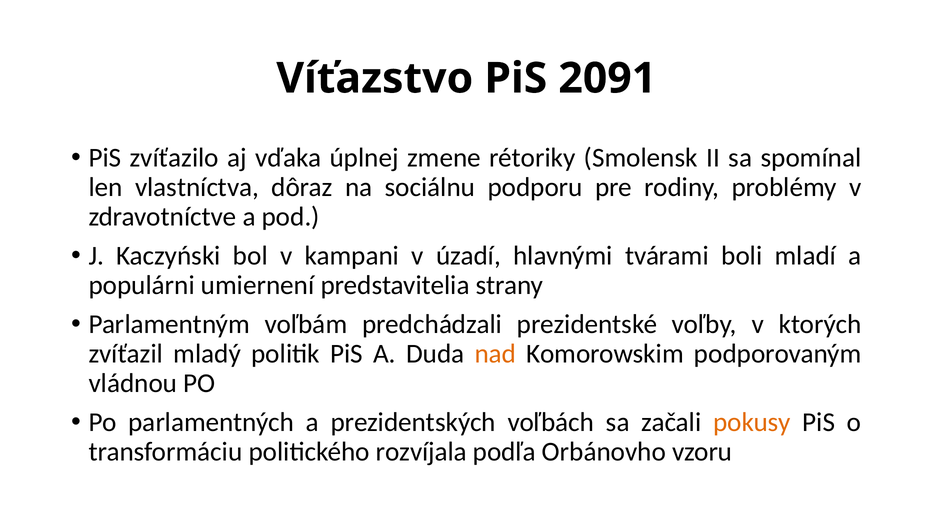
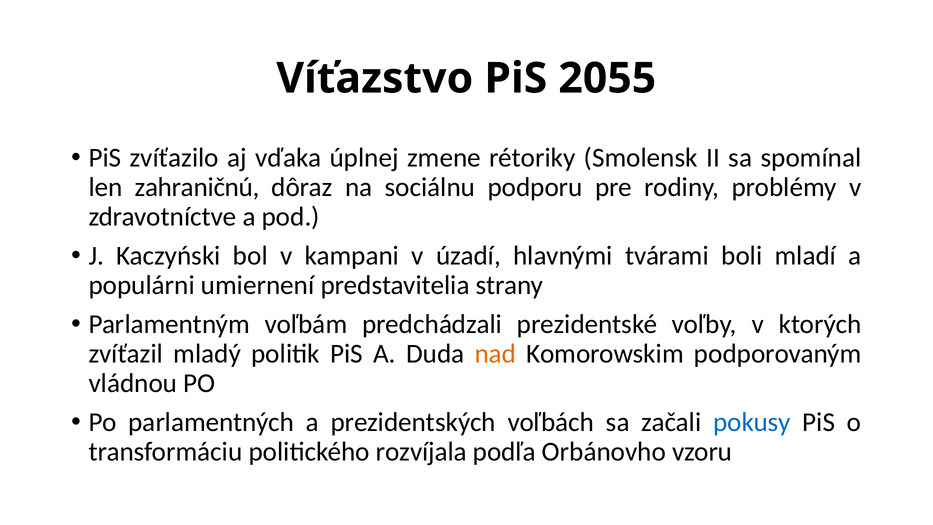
2091: 2091 -> 2055
vlastníctva: vlastníctva -> zahraničnú
pokusy colour: orange -> blue
